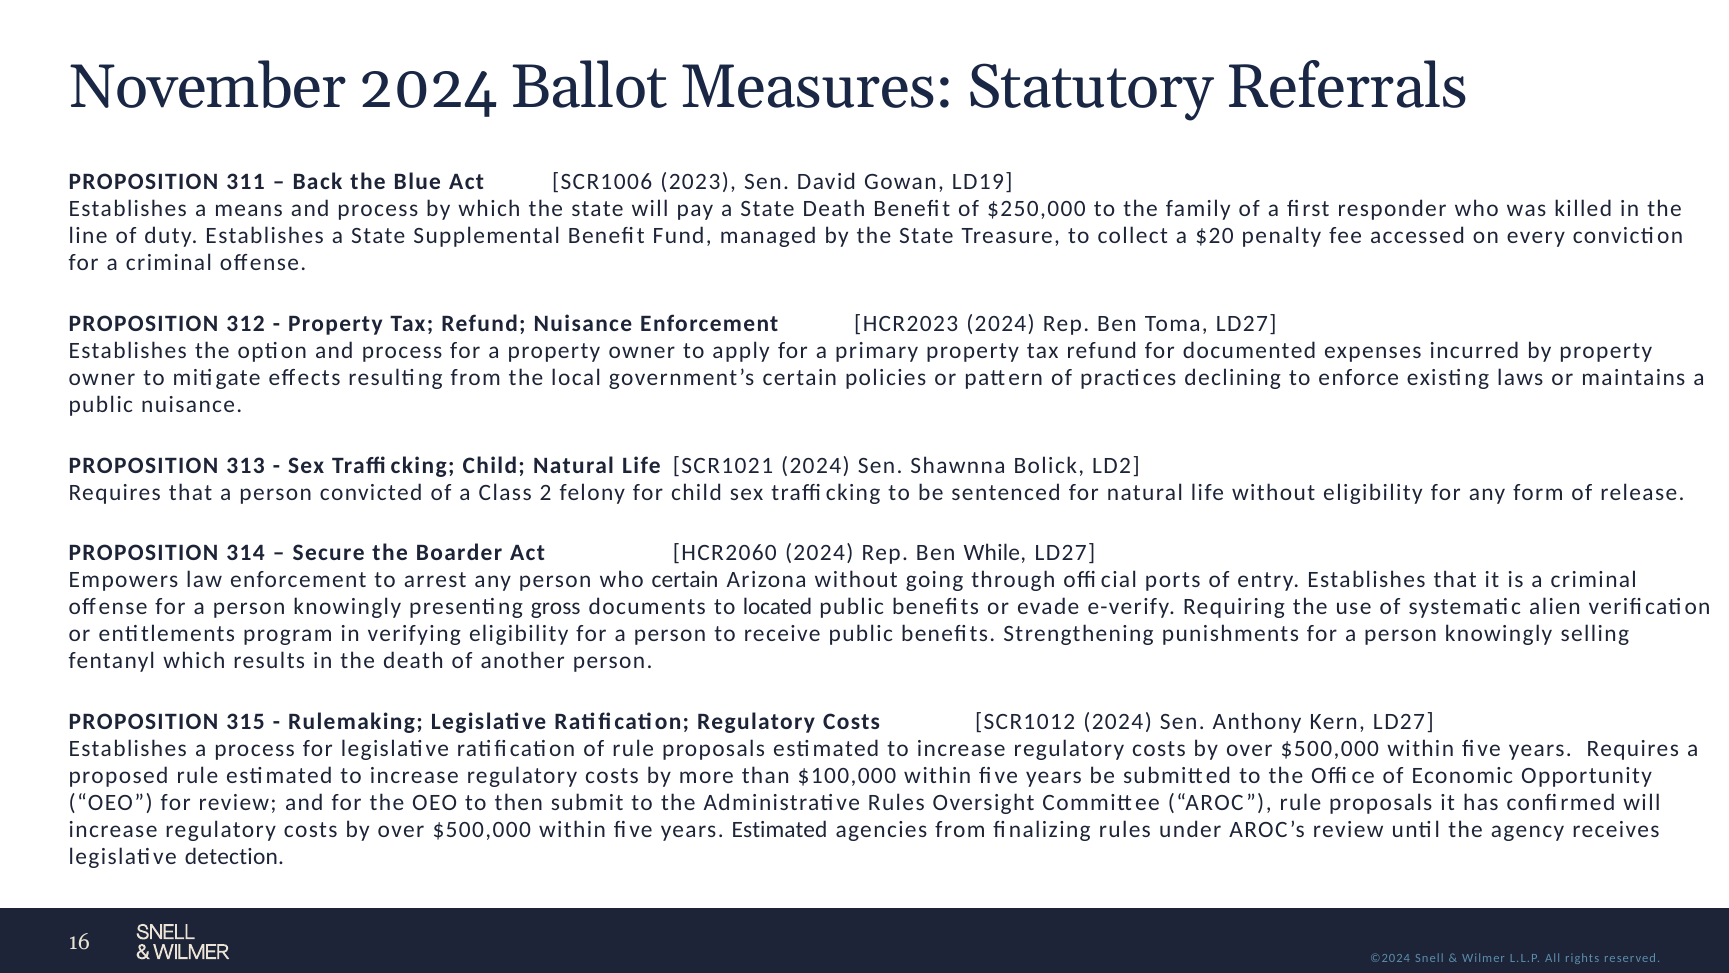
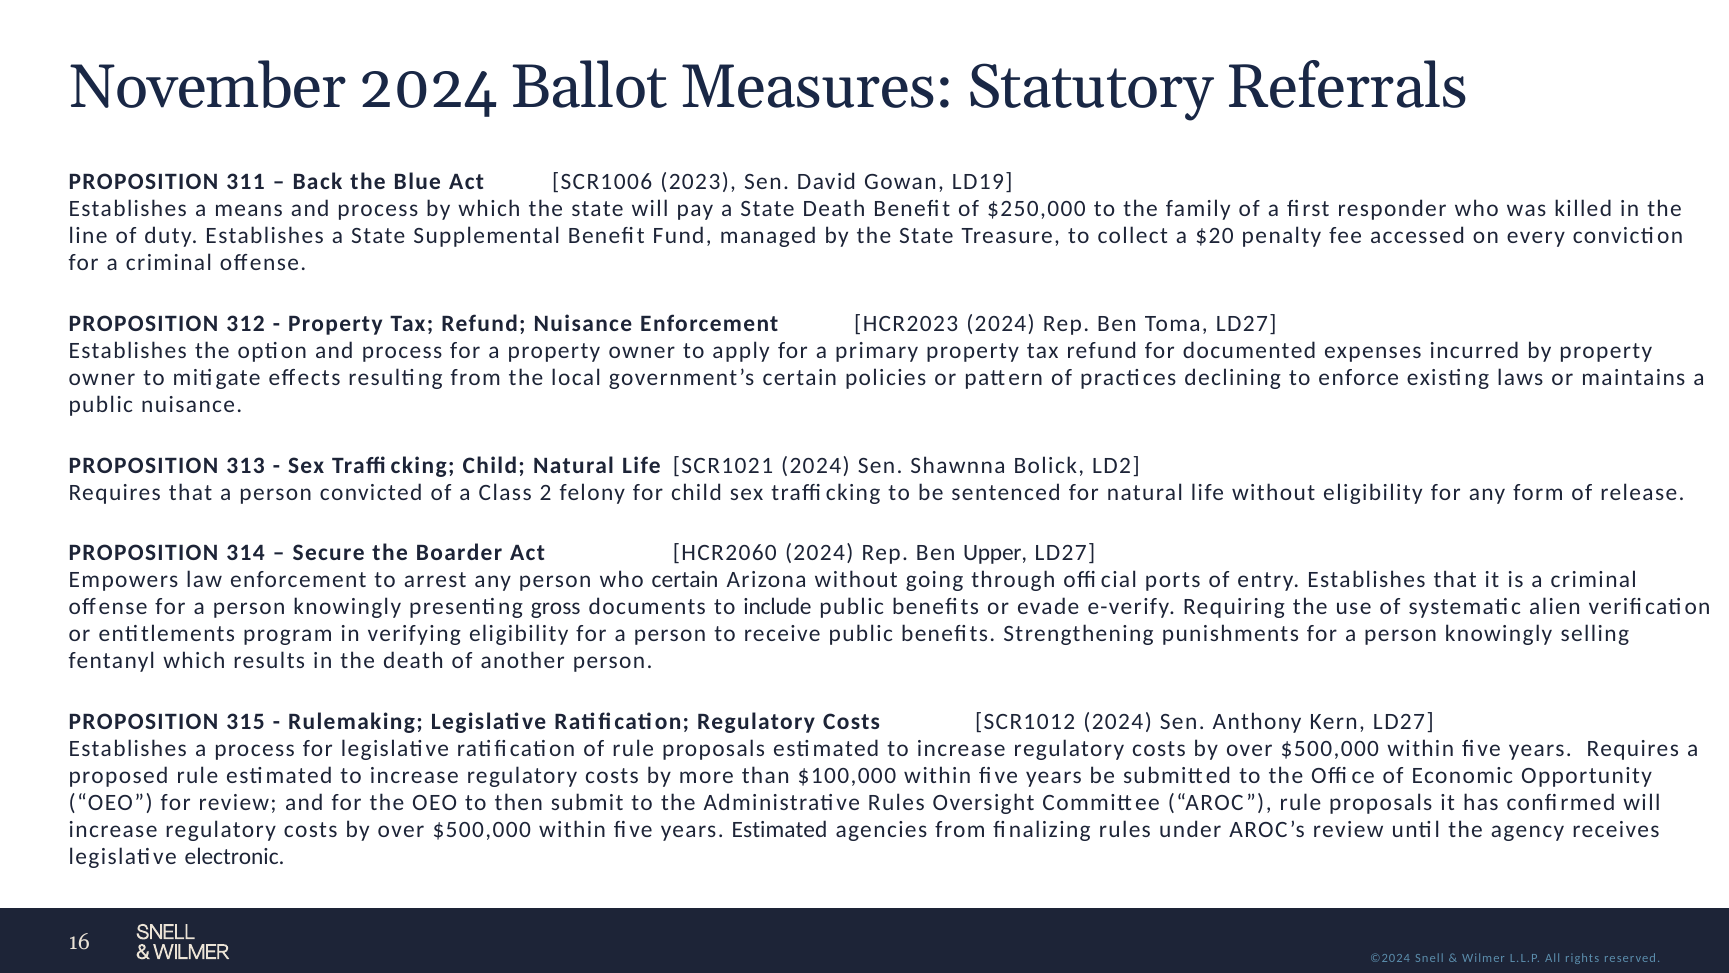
While: While -> Upper
located: located -> include
detection: detection -> electronic
